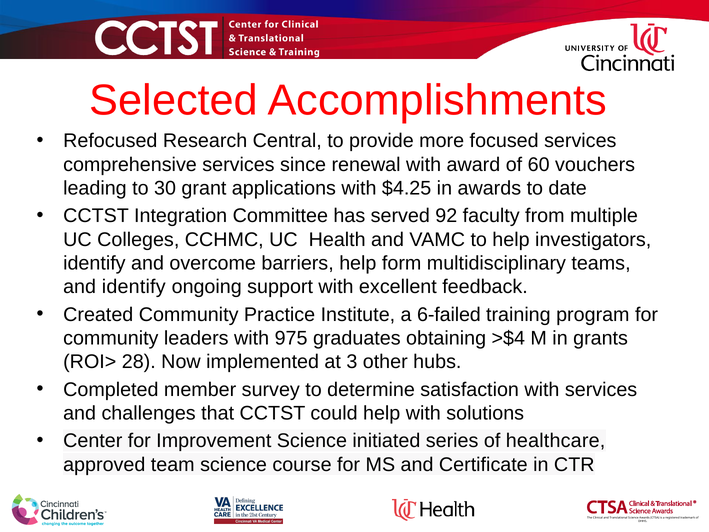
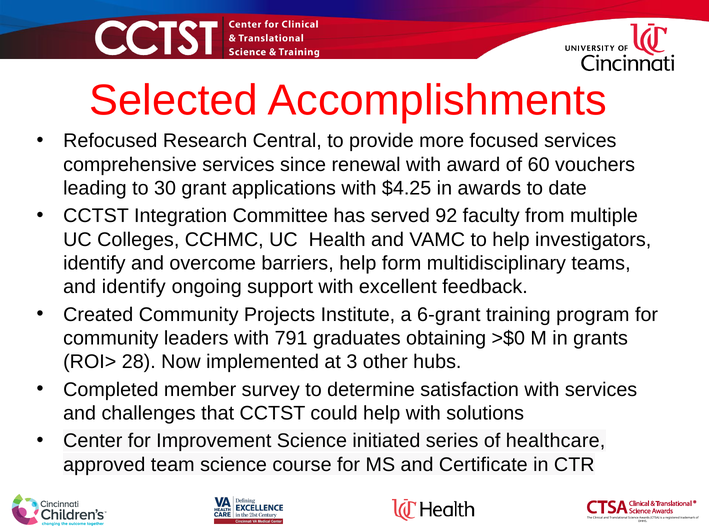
Practice: Practice -> Projects
6-failed: 6-failed -> 6-grant
975: 975 -> 791
>$4: >$4 -> >$0
